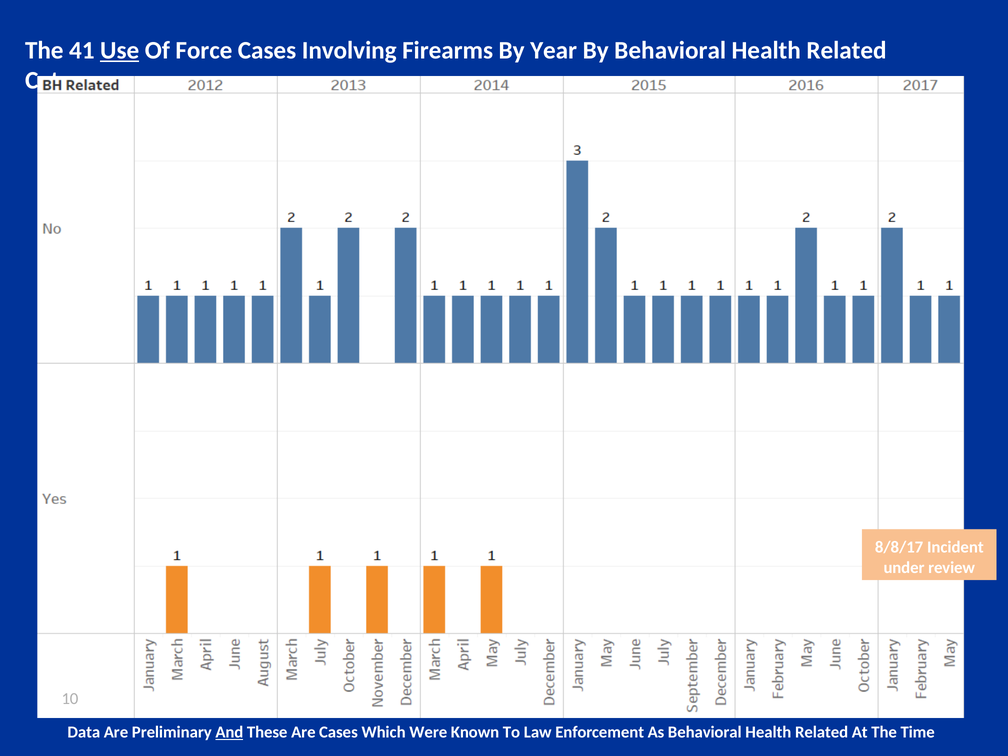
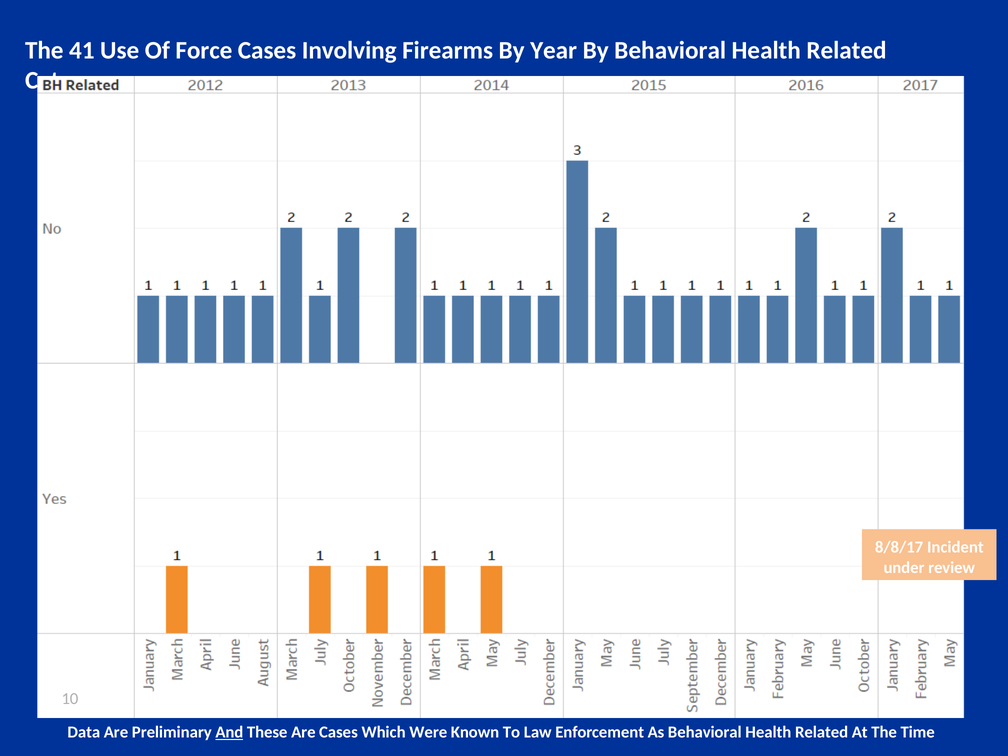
Use underline: present -> none
